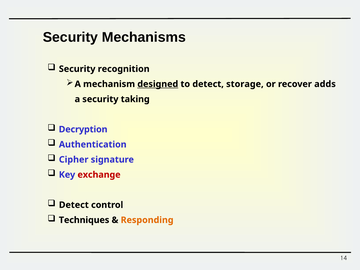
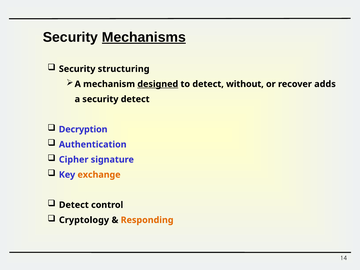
Mechanisms underline: none -> present
recognition: recognition -> structuring
storage: storage -> without
security taking: taking -> detect
exchange colour: red -> orange
Techniques: Techniques -> Cryptology
